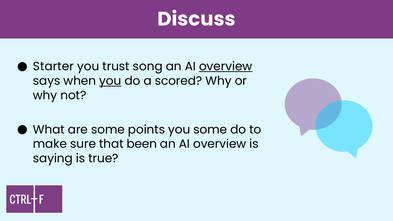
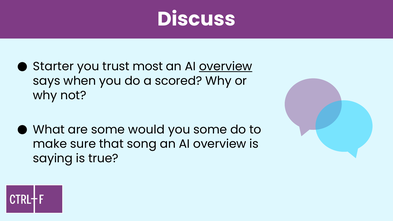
song: song -> most
you at (110, 81) underline: present -> none
points: points -> would
been: been -> song
